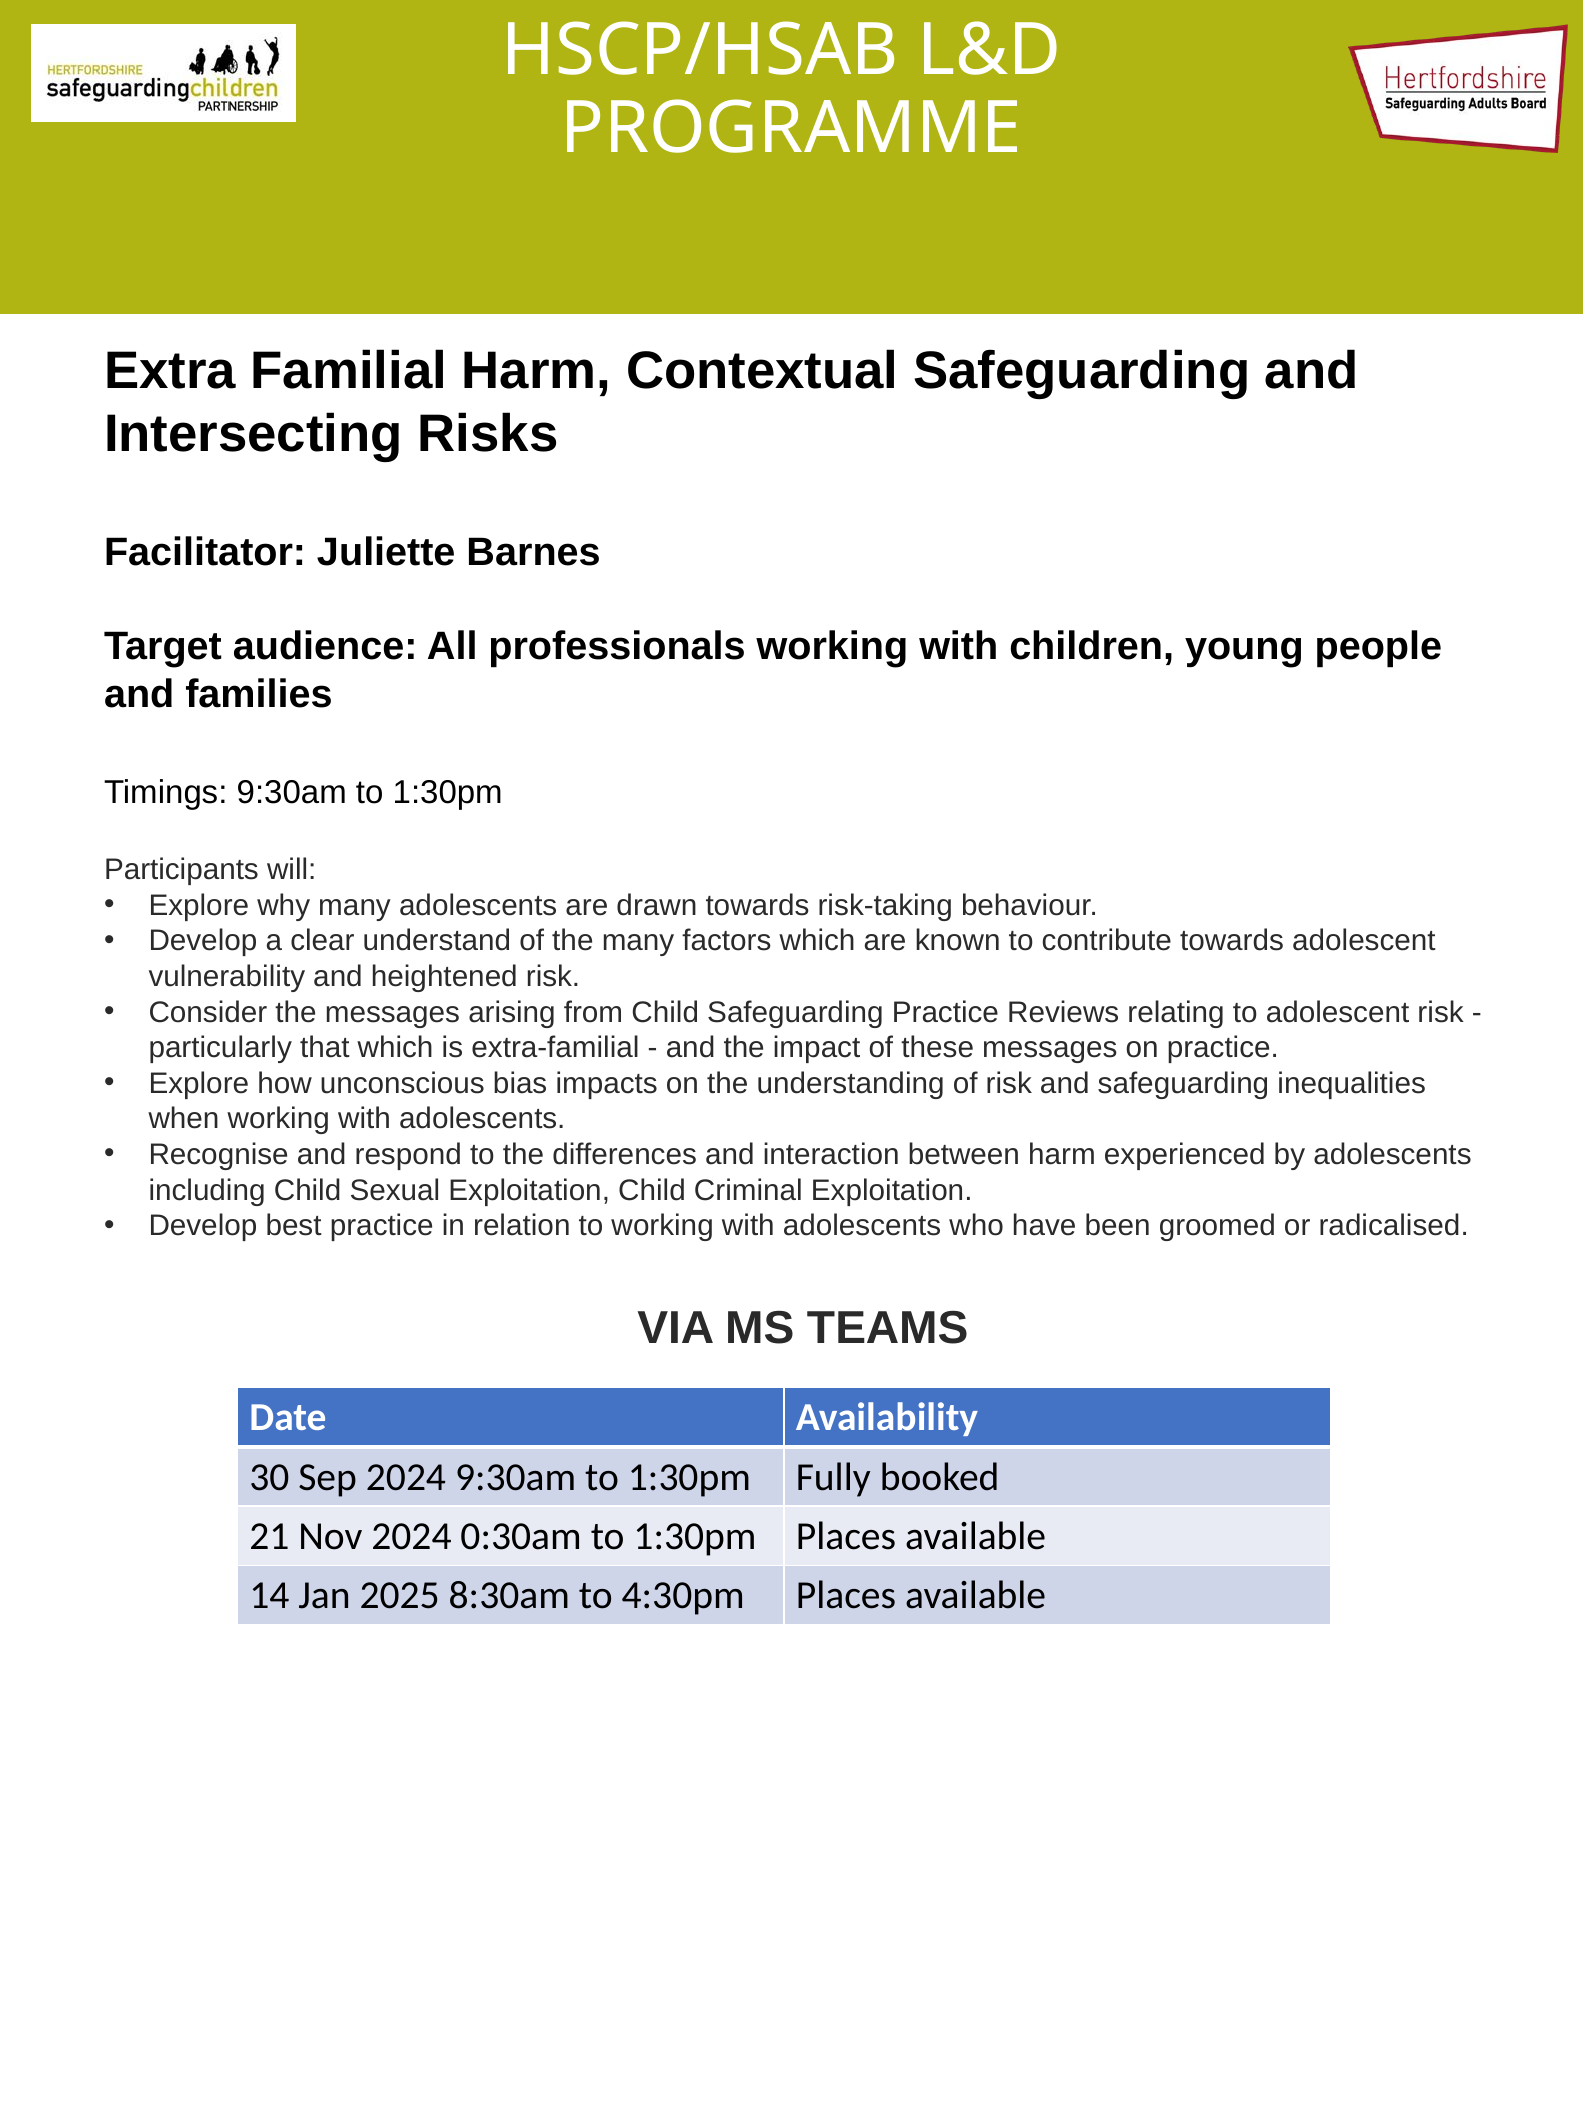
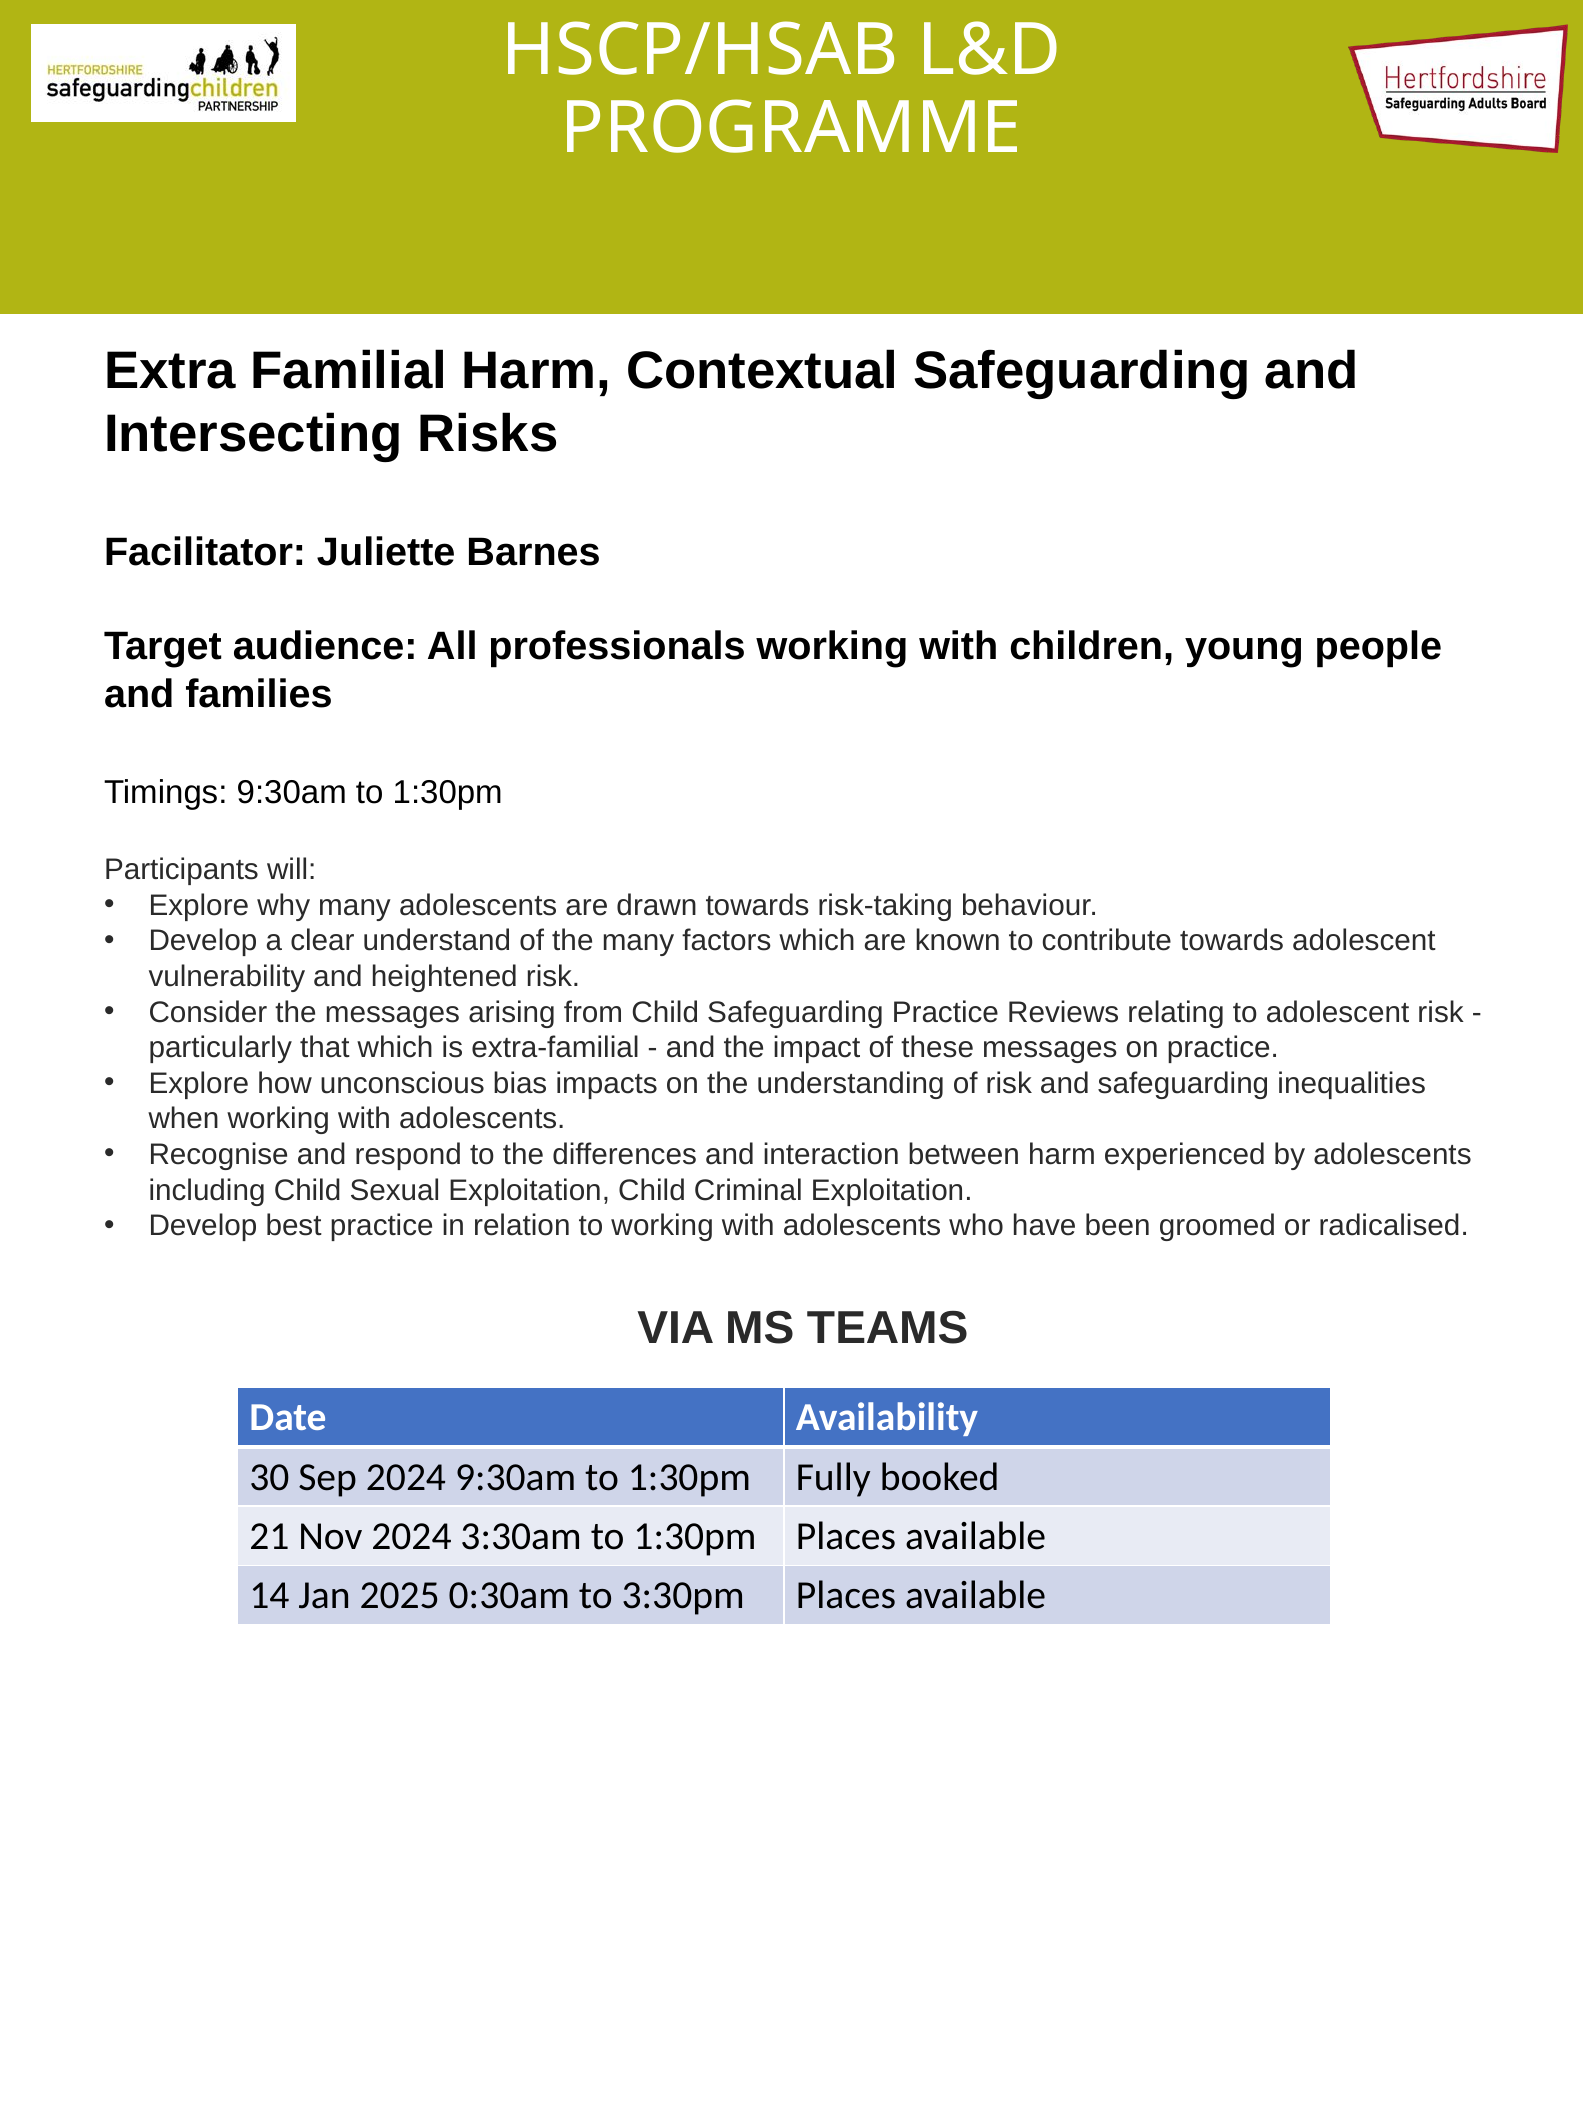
0:30am: 0:30am -> 3:30am
8:30am: 8:30am -> 0:30am
4:30pm: 4:30pm -> 3:30pm
